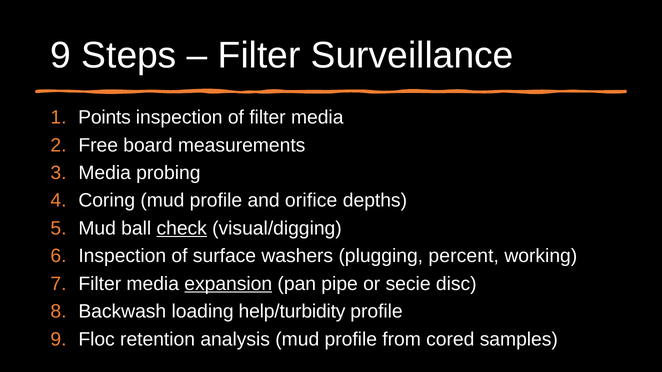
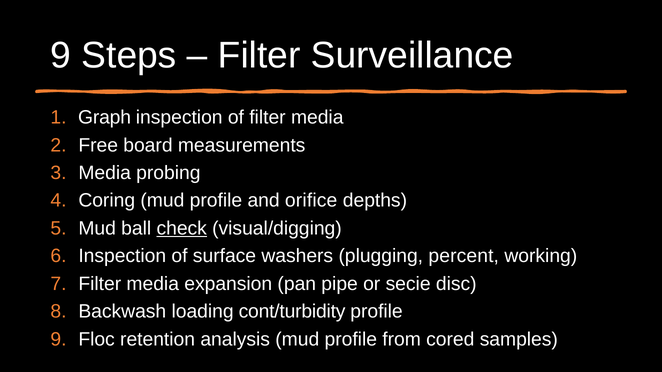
Points: Points -> Graph
expansion underline: present -> none
help/turbidity: help/turbidity -> cont/turbidity
